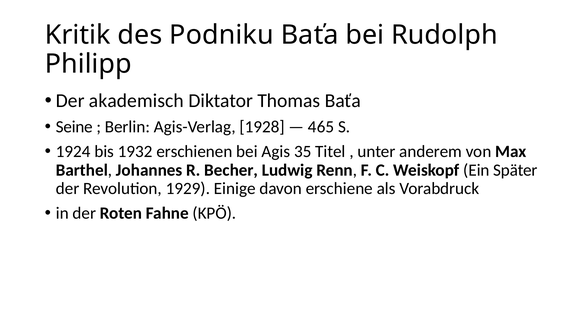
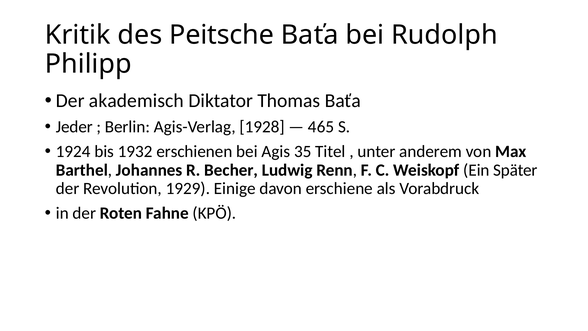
Podniku: Podniku -> Peitsche
Seine: Seine -> Jeder
